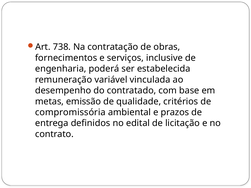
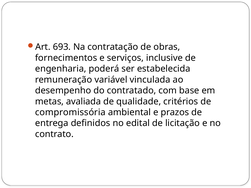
738: 738 -> 693
emissão: emissão -> avaliada
